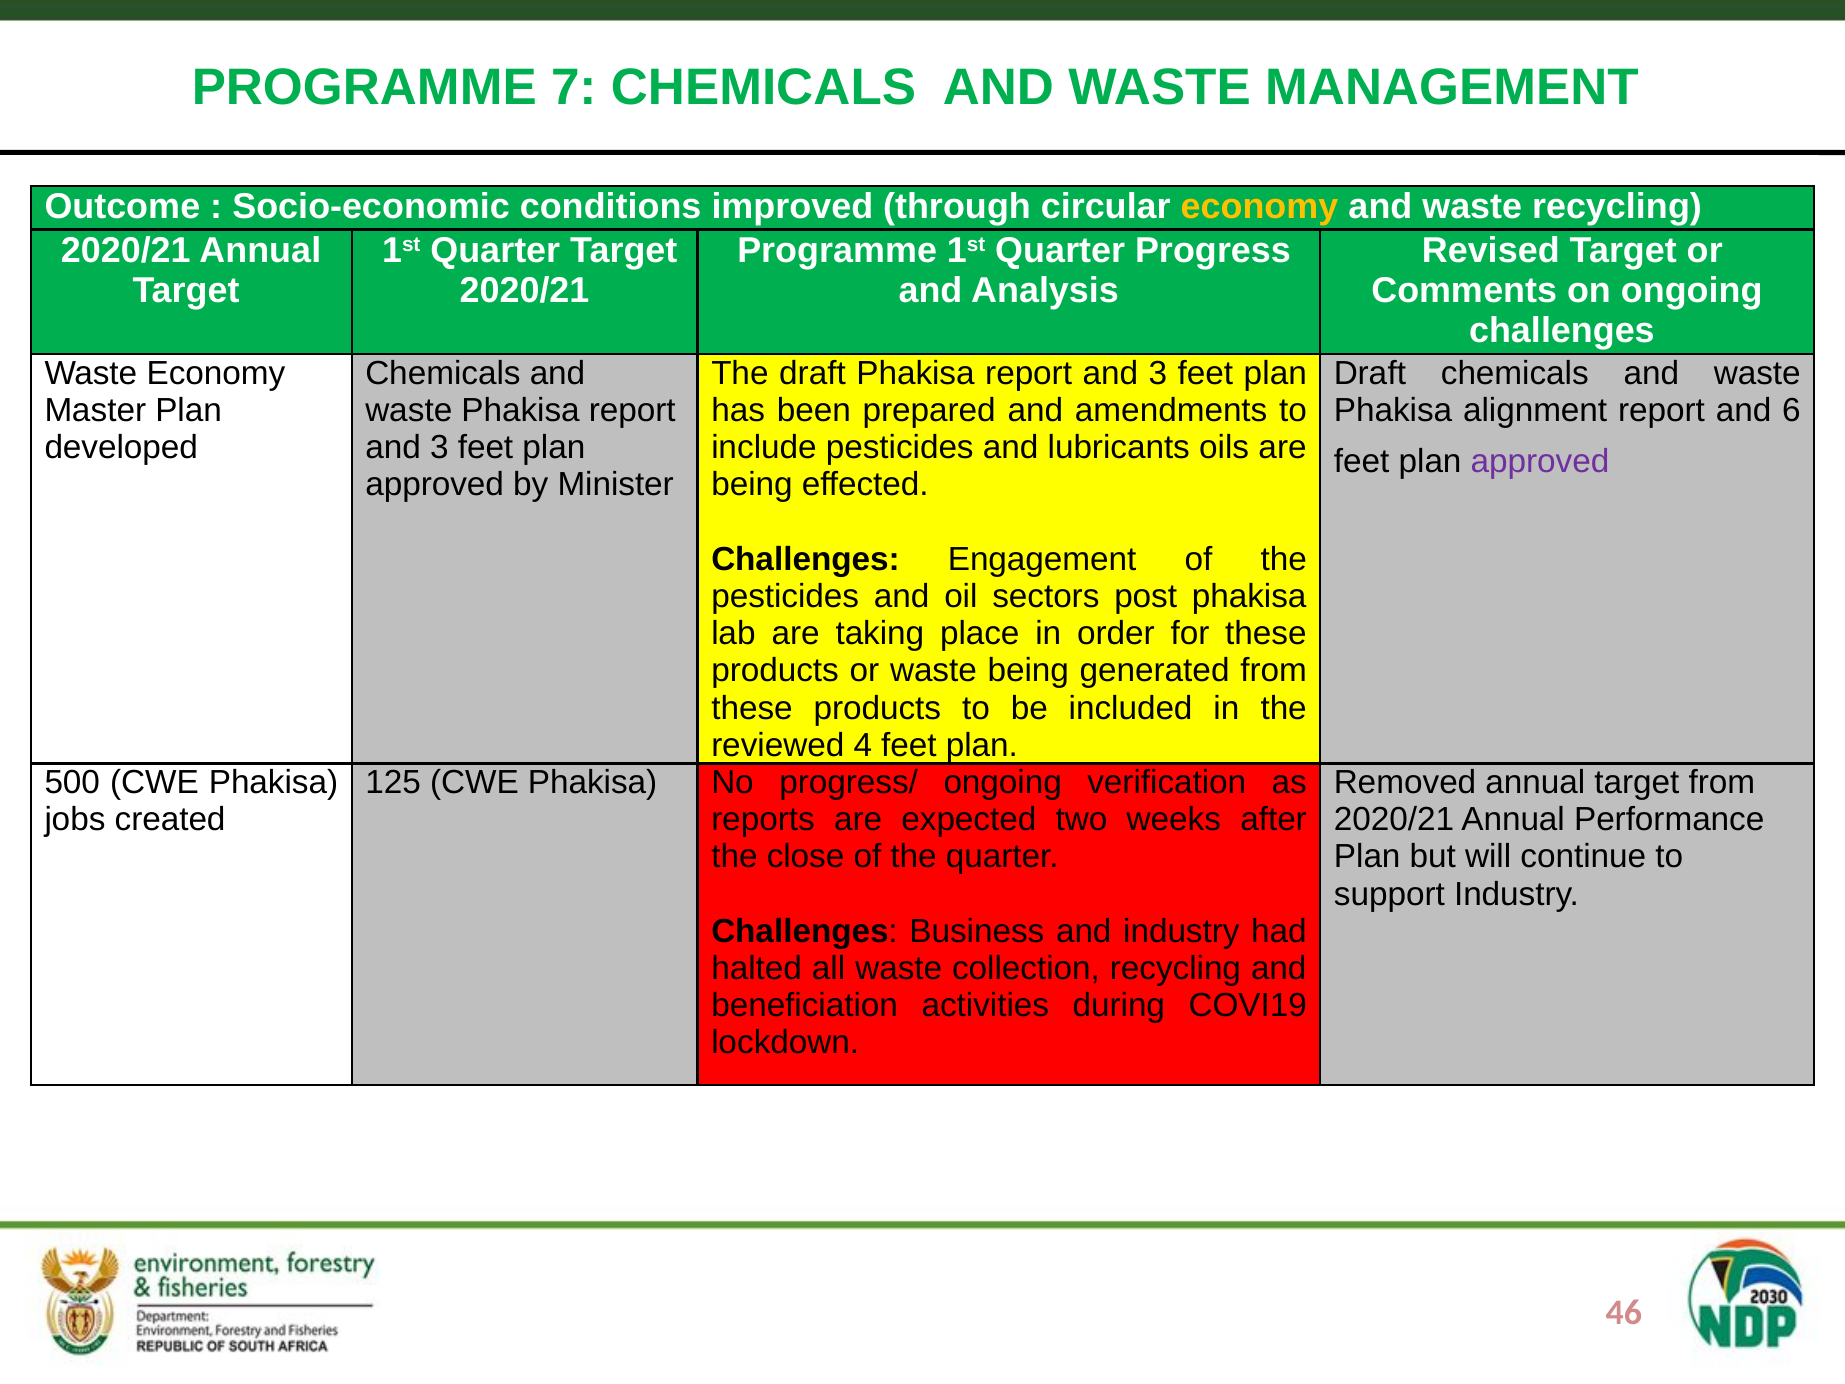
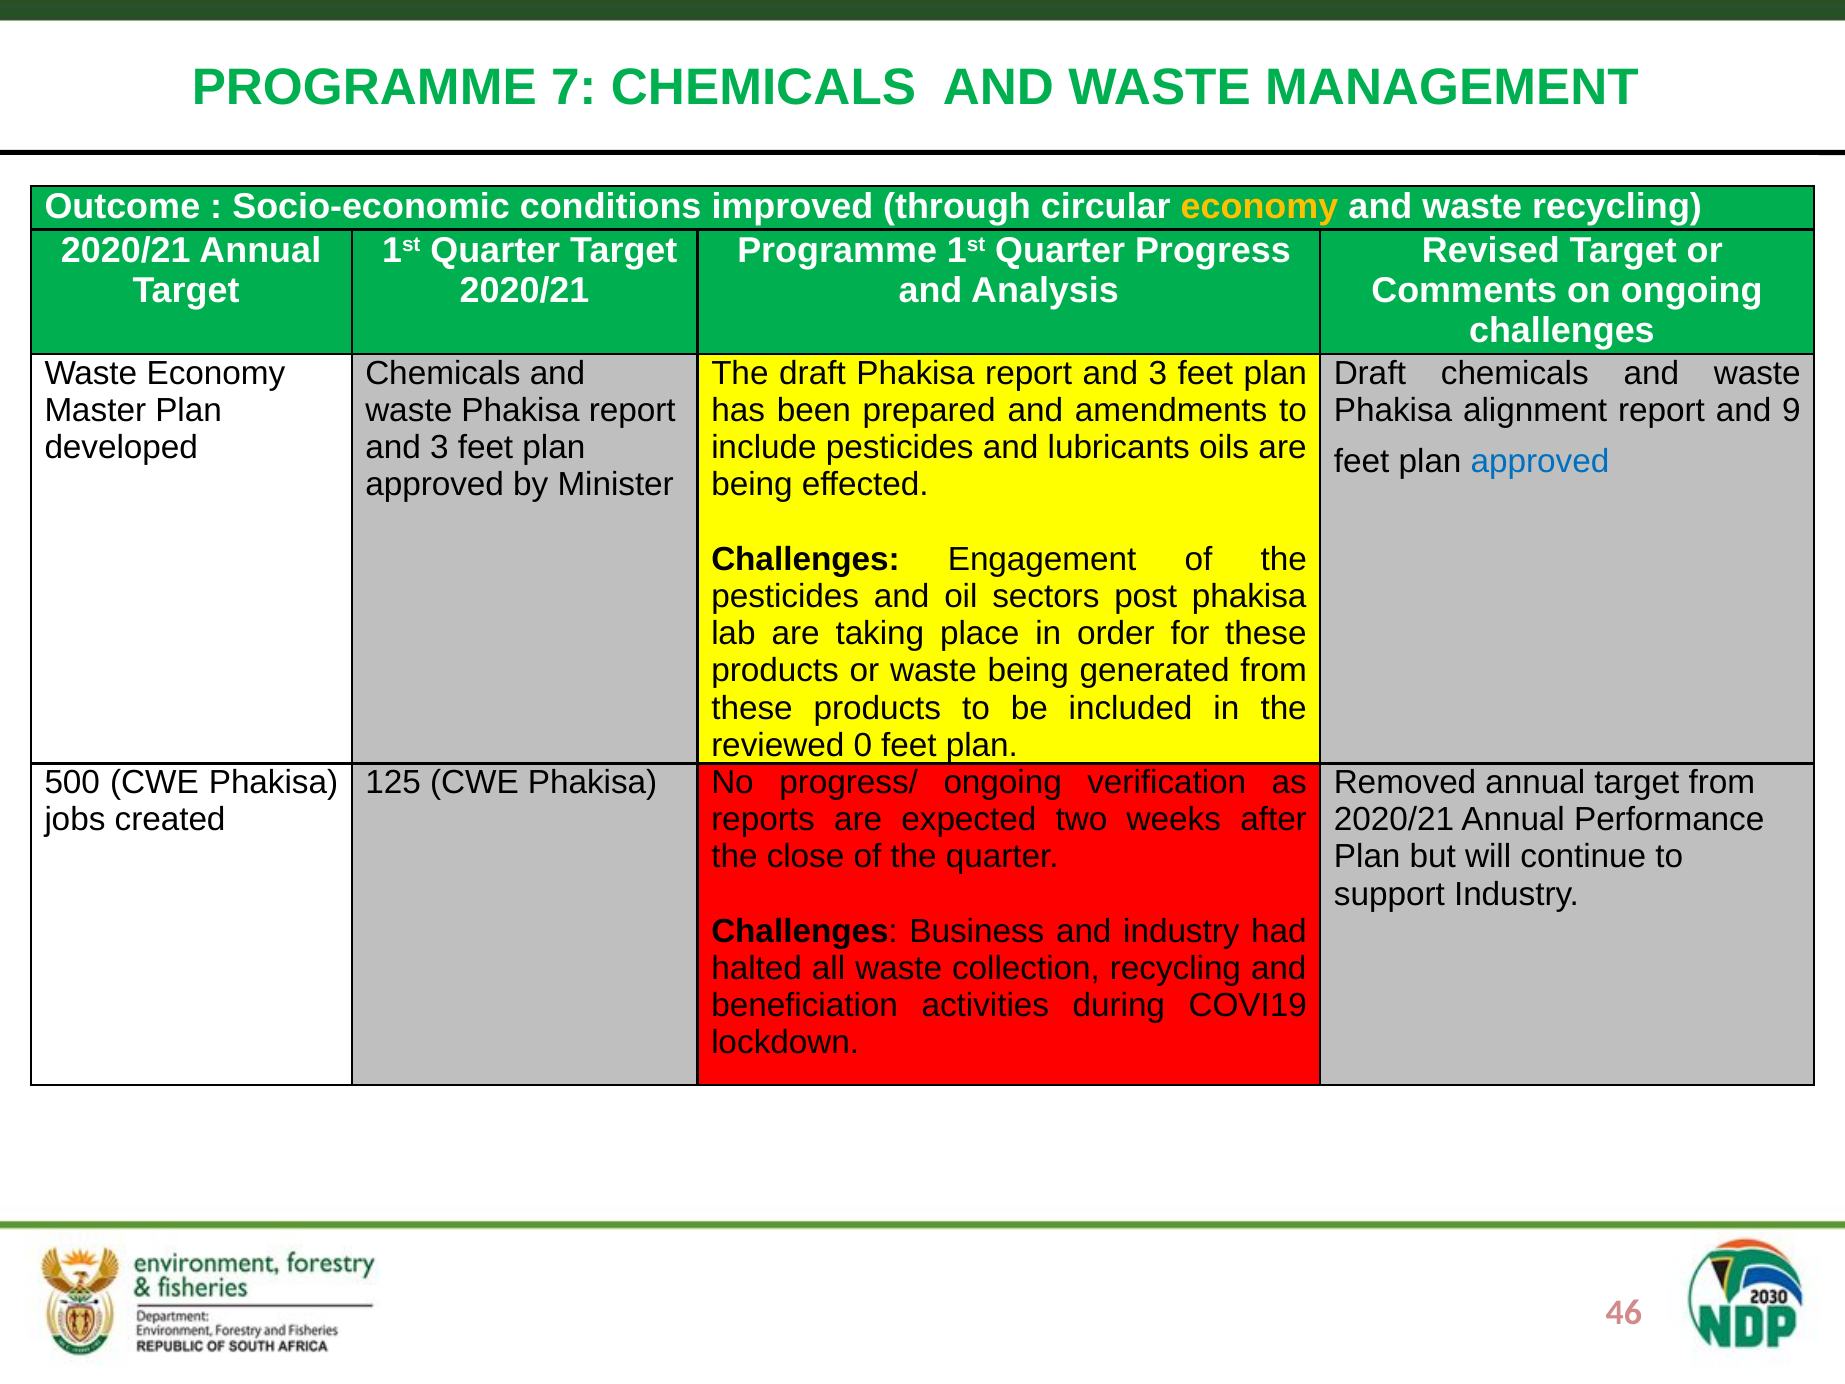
6: 6 -> 9
approved at (1540, 461) colour: purple -> blue
4: 4 -> 0
